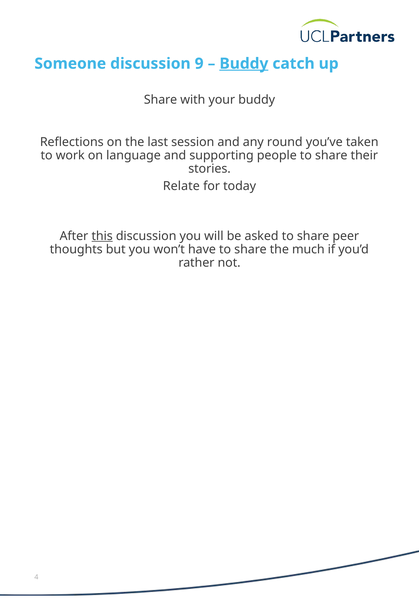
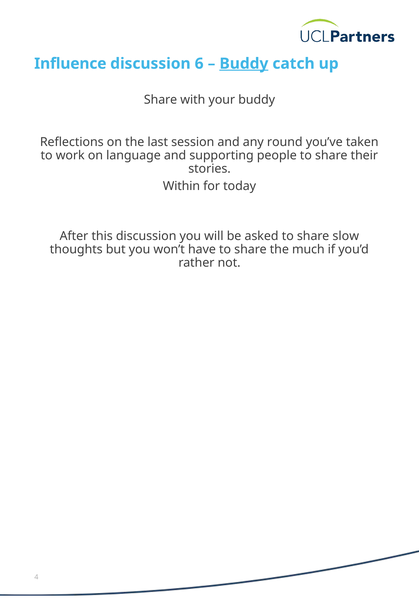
Someone: Someone -> Influence
9: 9 -> 6
Relate: Relate -> Within
this underline: present -> none
peer: peer -> slow
